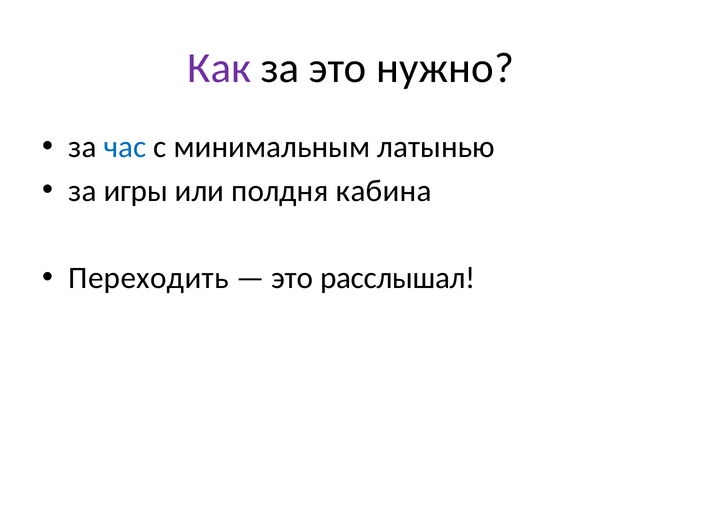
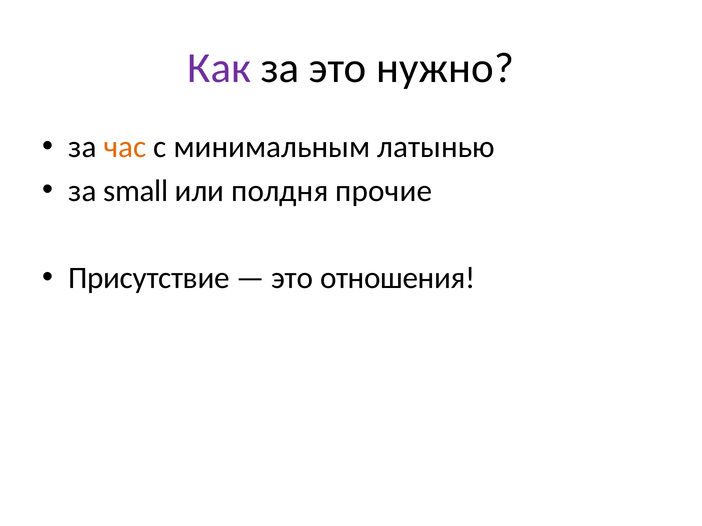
час colour: blue -> orange
игры: игры -> small
кабина: кабина -> прочие
Переходить: Переходить -> Присутствие
расслышал: расслышал -> отношения
